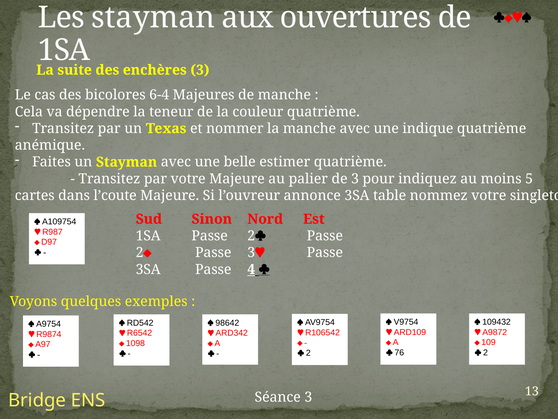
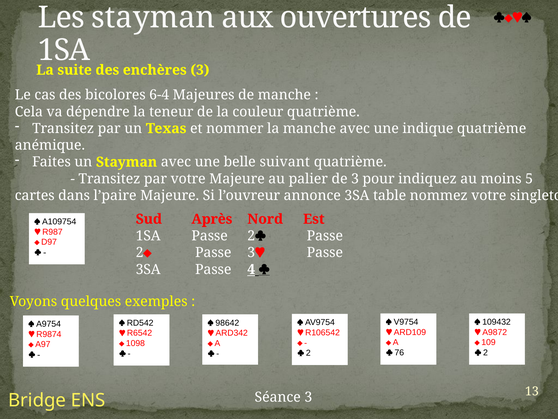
estimer: estimer -> suivant
l’coute: l’coute -> l’paire
Sinon: Sinon -> Après
